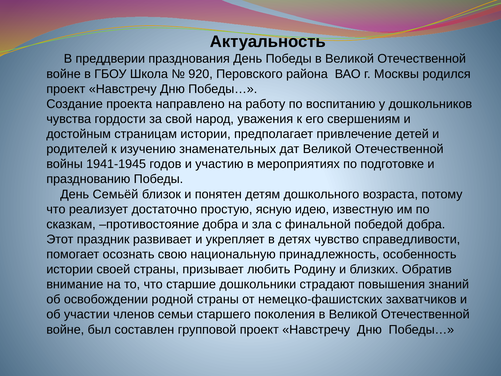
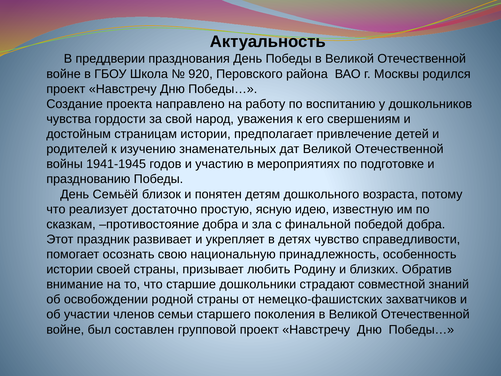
повышения: повышения -> совместной
